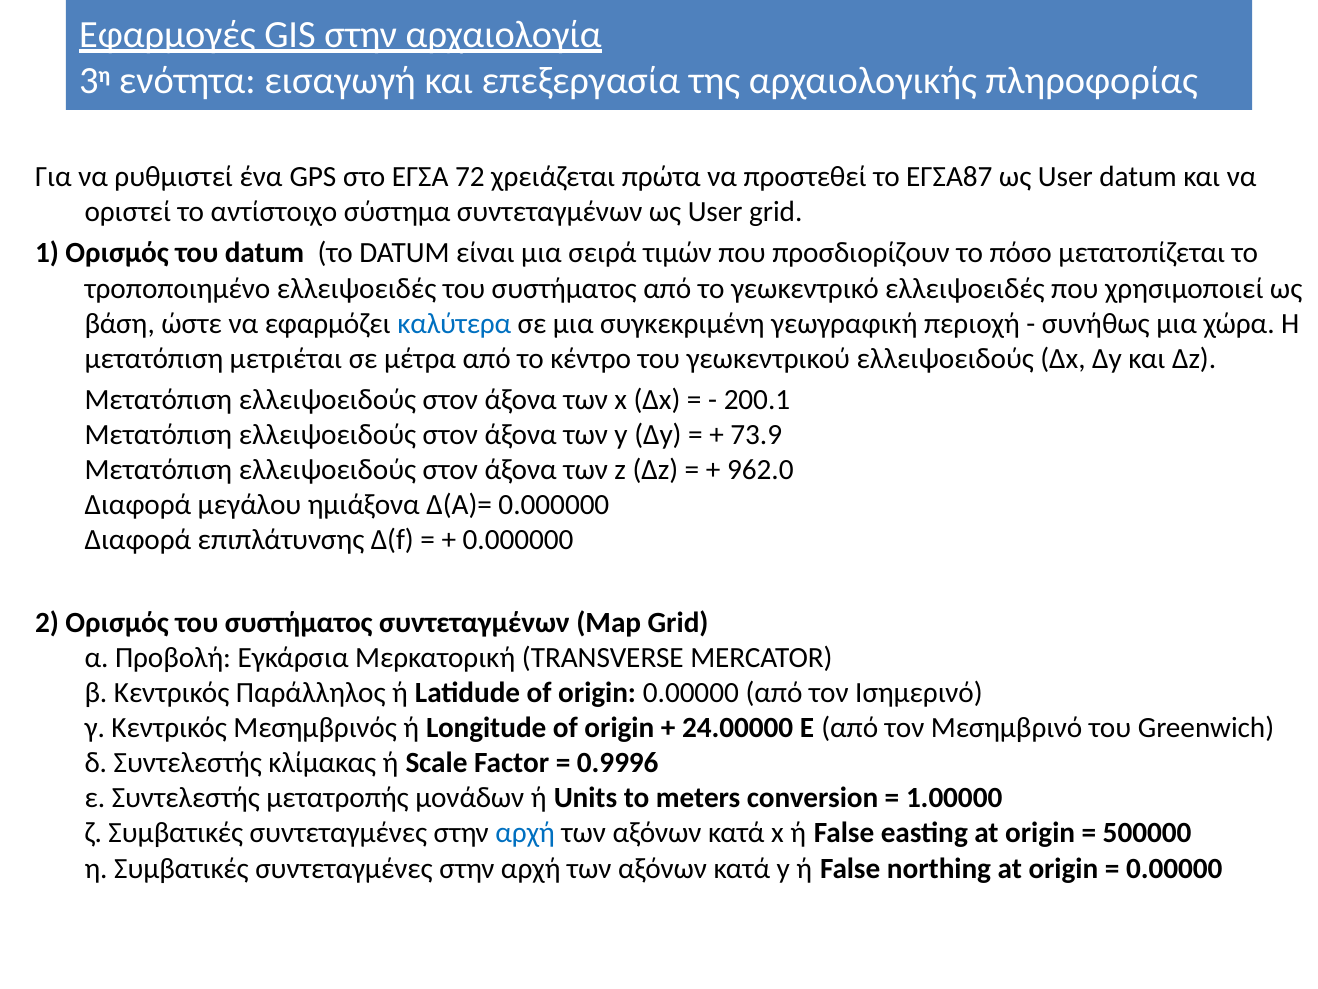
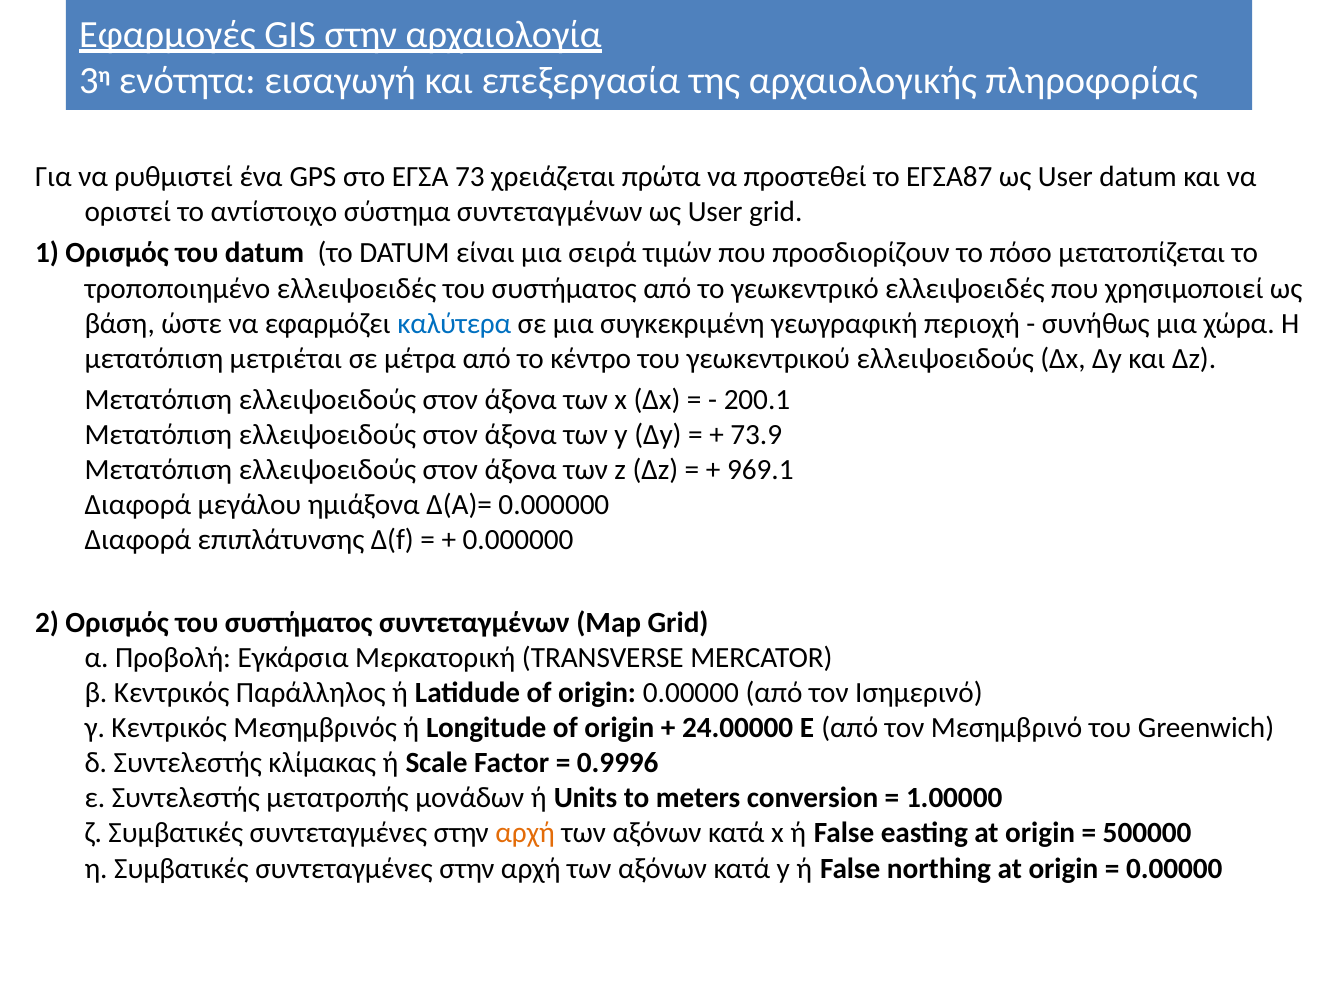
72: 72 -> 73
962.0: 962.0 -> 969.1
αρχή at (525, 833) colour: blue -> orange
